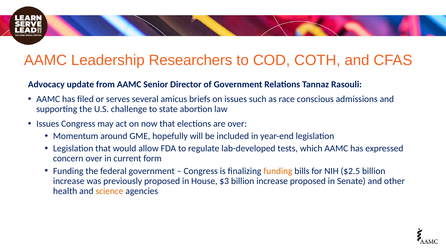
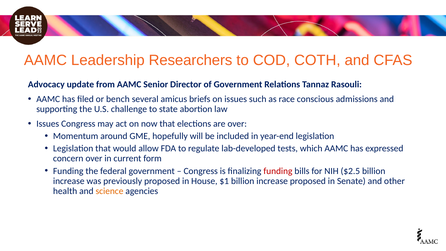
serves: serves -> bench
funding at (278, 171) colour: orange -> red
$3: $3 -> $1
